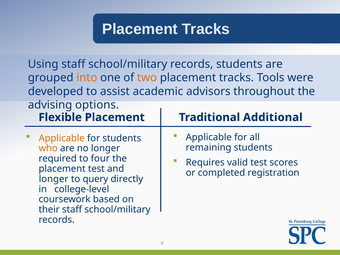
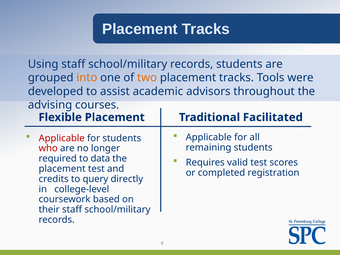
options: options -> courses
Additional: Additional -> Facilitated
Applicable at (62, 138) colour: orange -> red
who colour: orange -> red
four: four -> data
longer at (54, 179): longer -> credits
